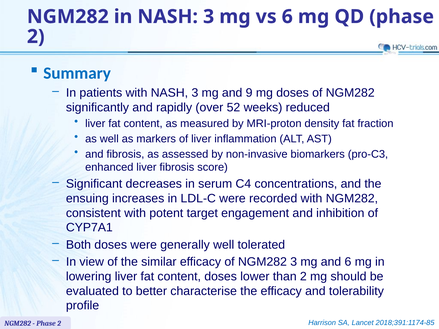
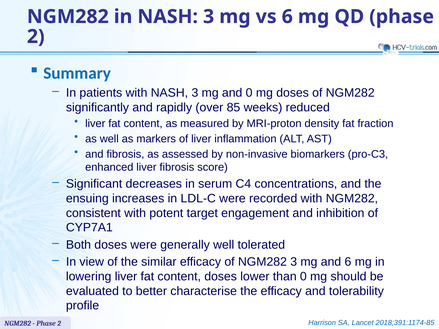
and 9: 9 -> 0
52: 52 -> 85
than 2: 2 -> 0
